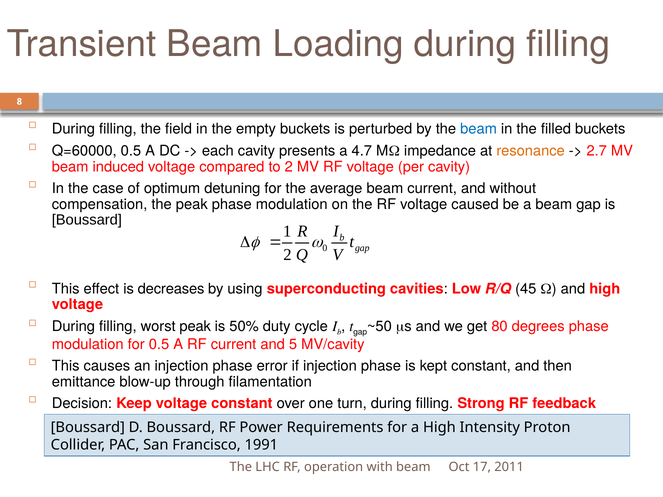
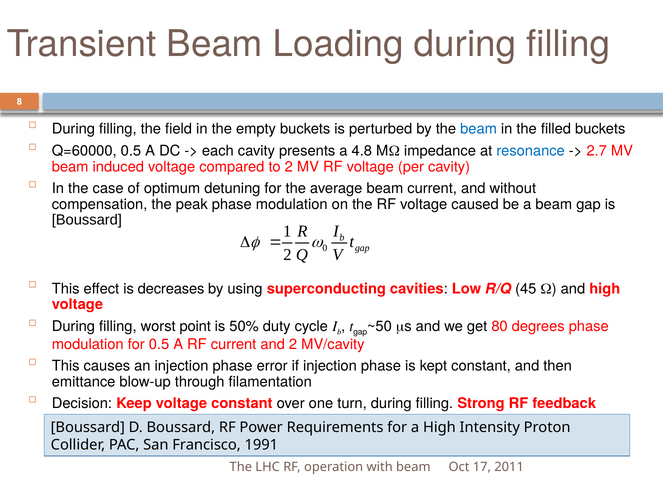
4.7: 4.7 -> 4.8
resonance colour: orange -> blue
worst peak: peak -> point
and 5: 5 -> 2
